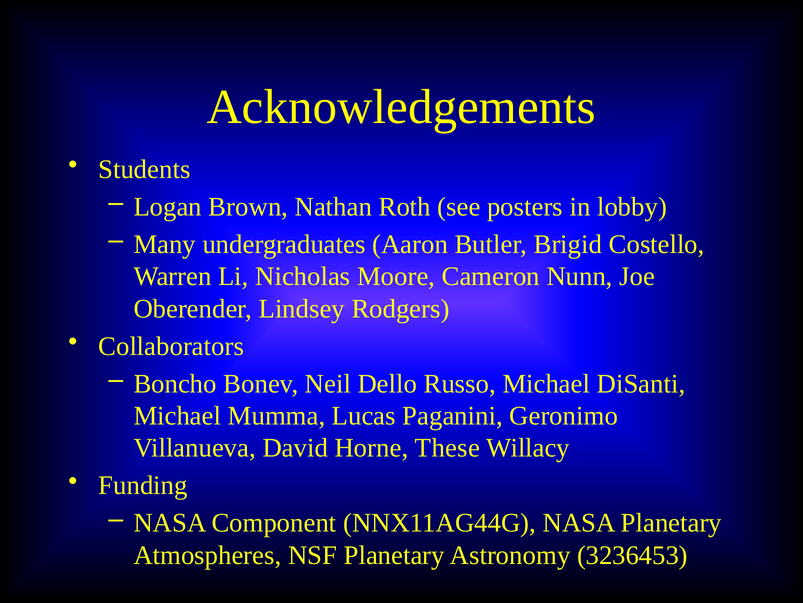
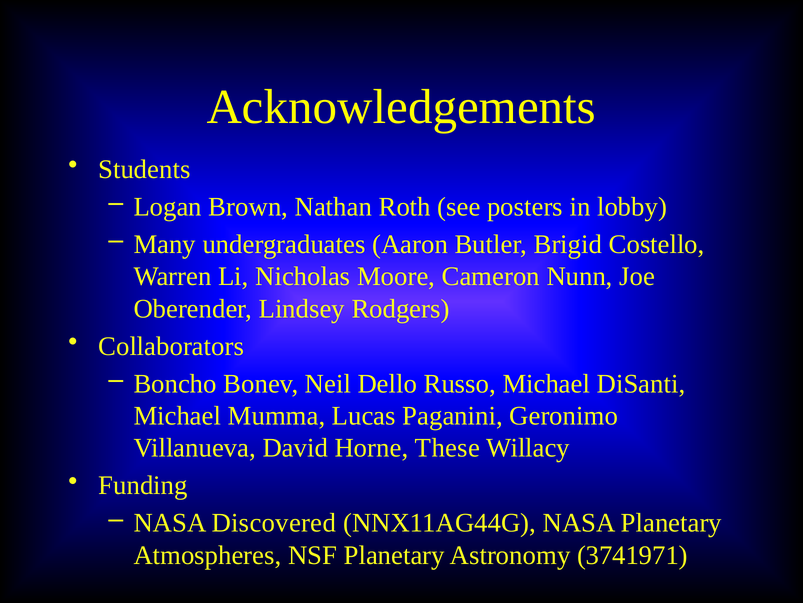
Component: Component -> Discovered
3236453: 3236453 -> 3741971
